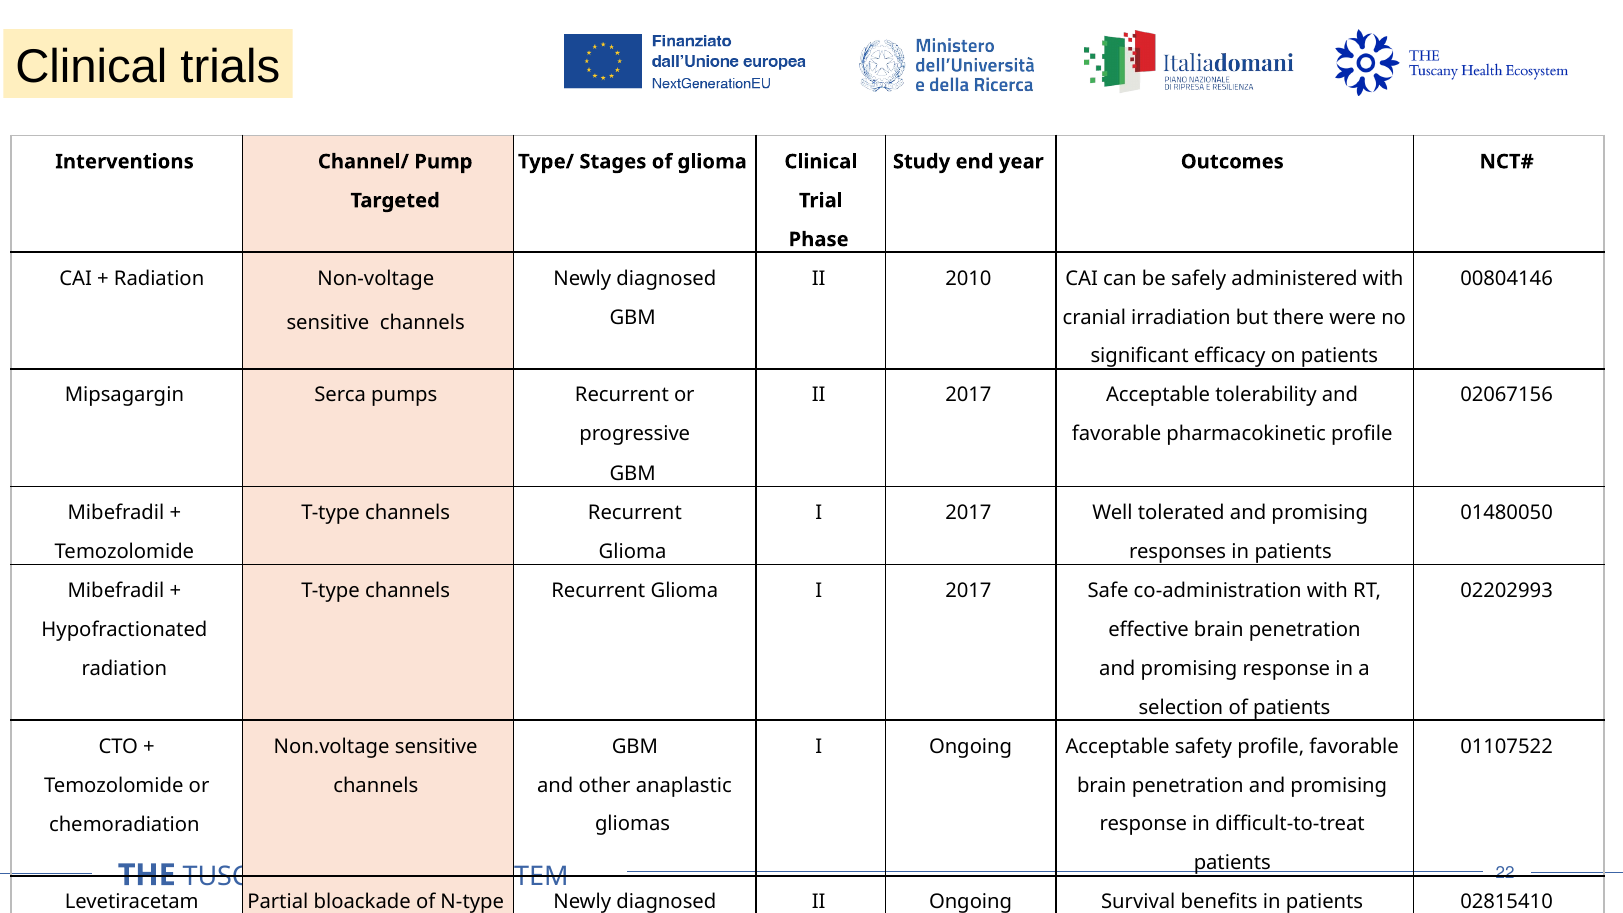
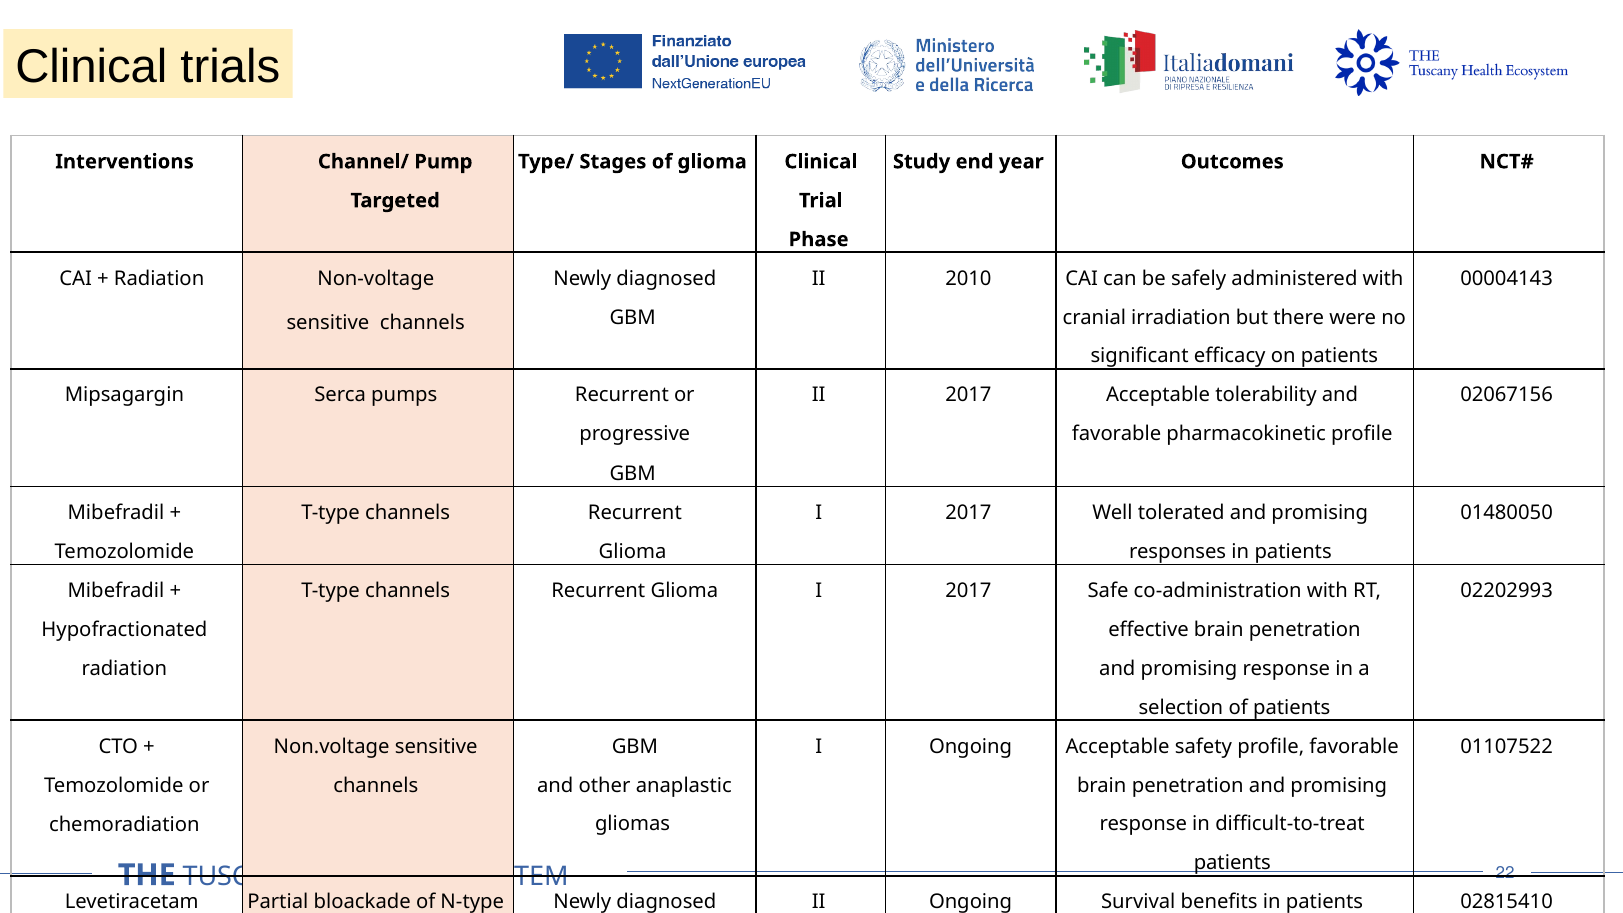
00804146: 00804146 -> 00004143
